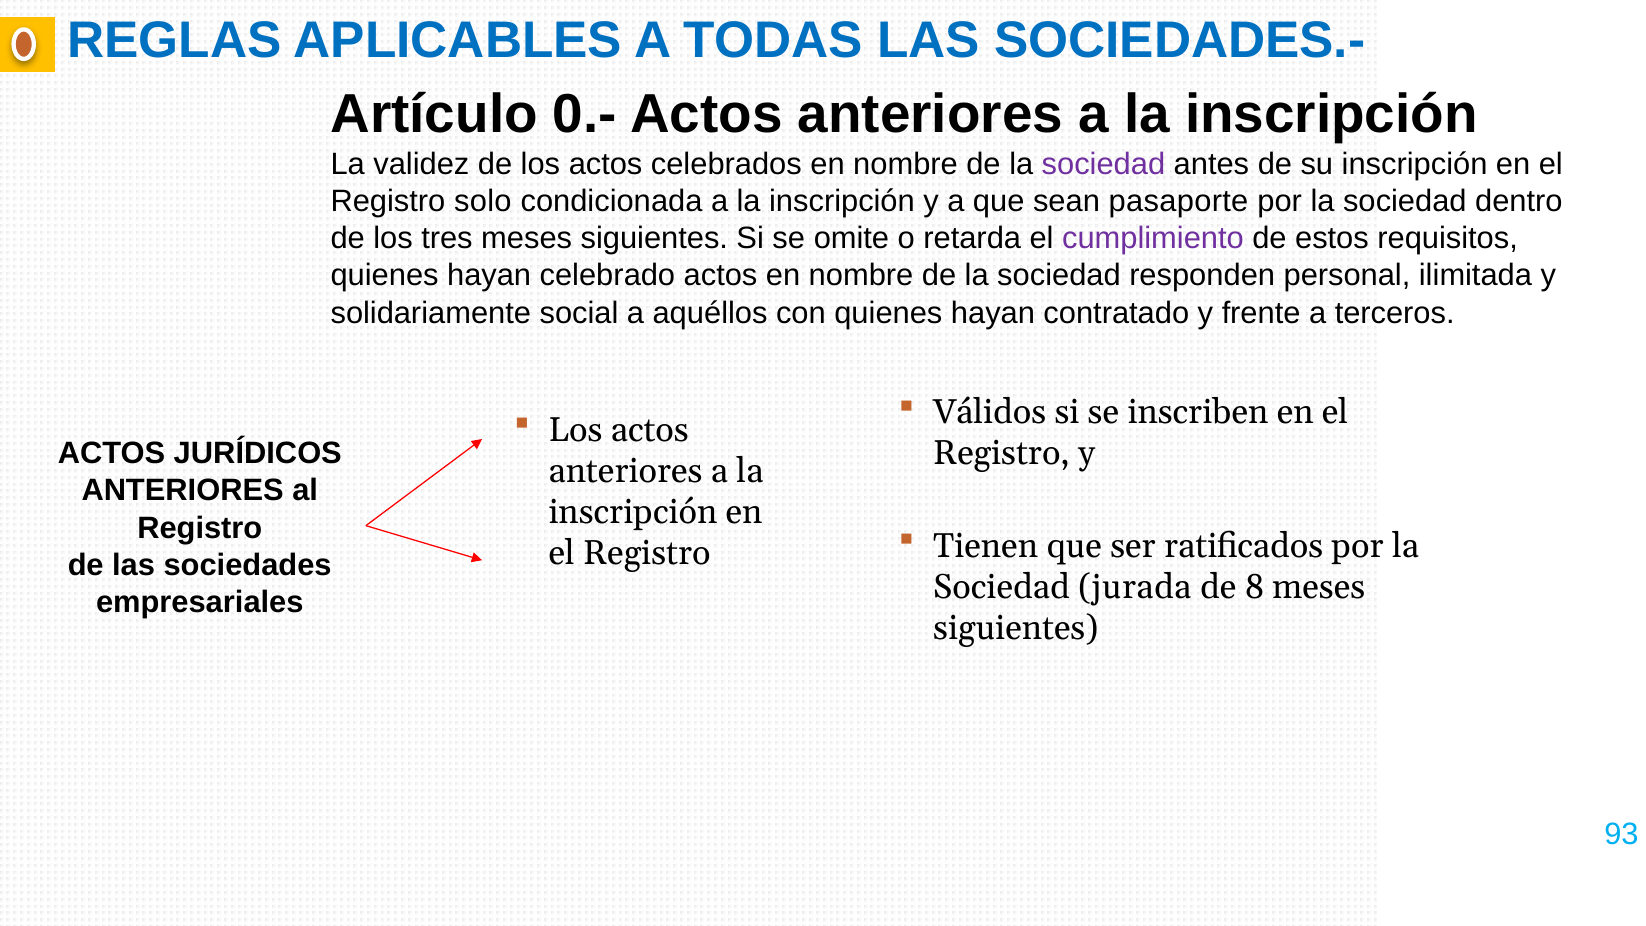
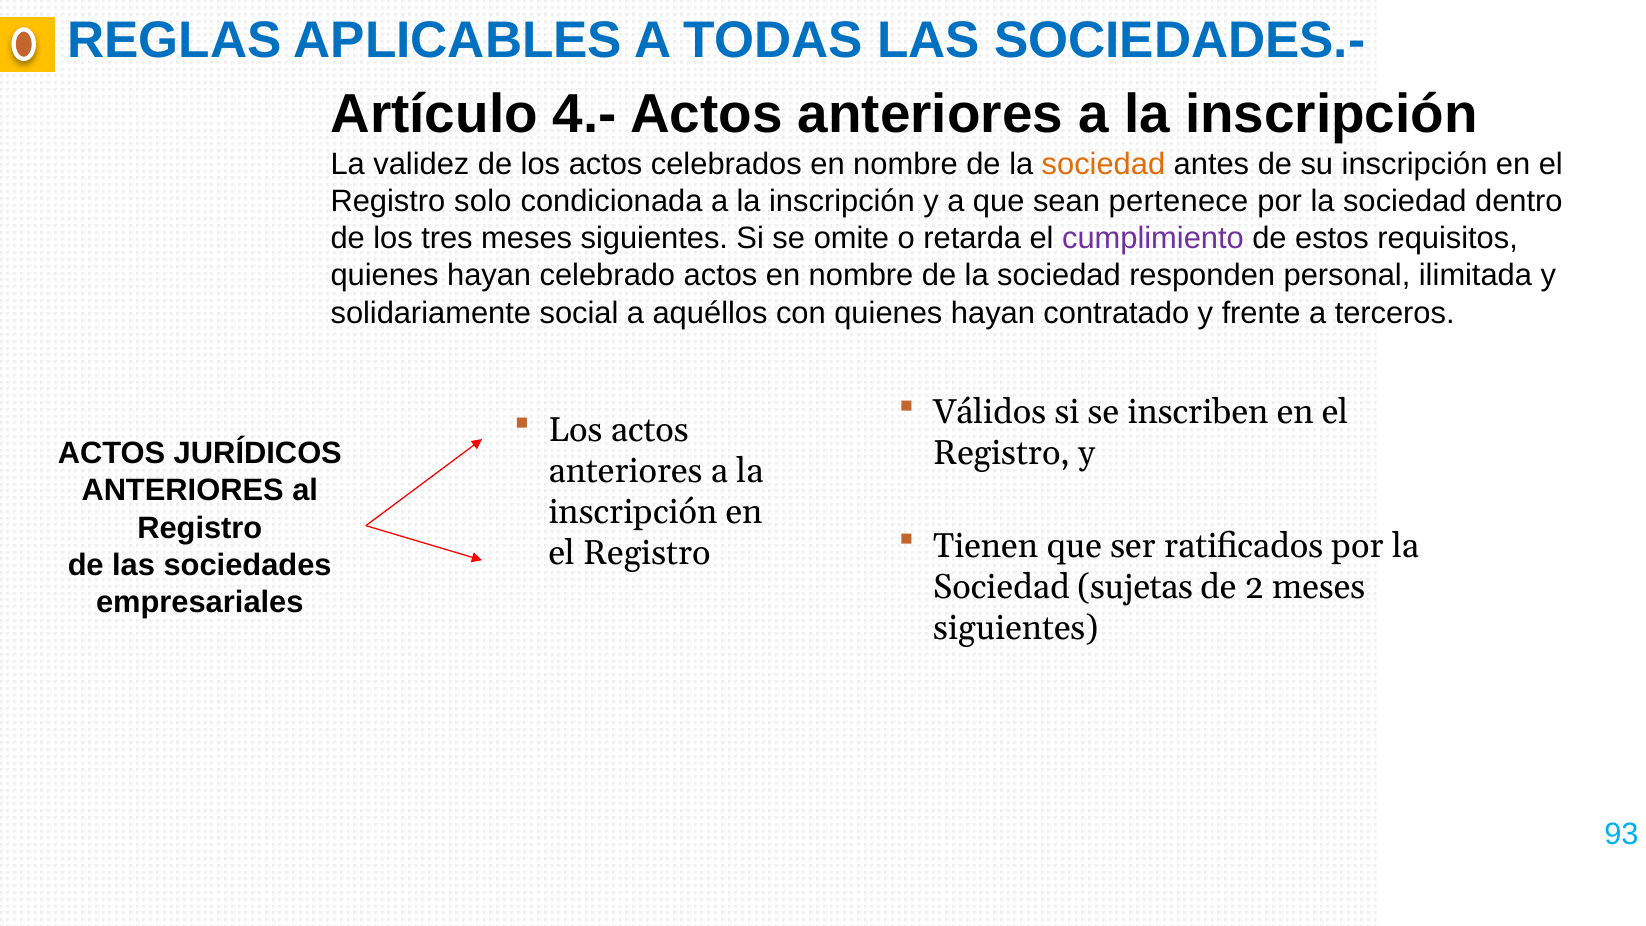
0.-: 0.- -> 4.-
sociedad at (1103, 165) colour: purple -> orange
pasaporte: pasaporte -> pertenece
jurada: jurada -> sujetas
8: 8 -> 2
